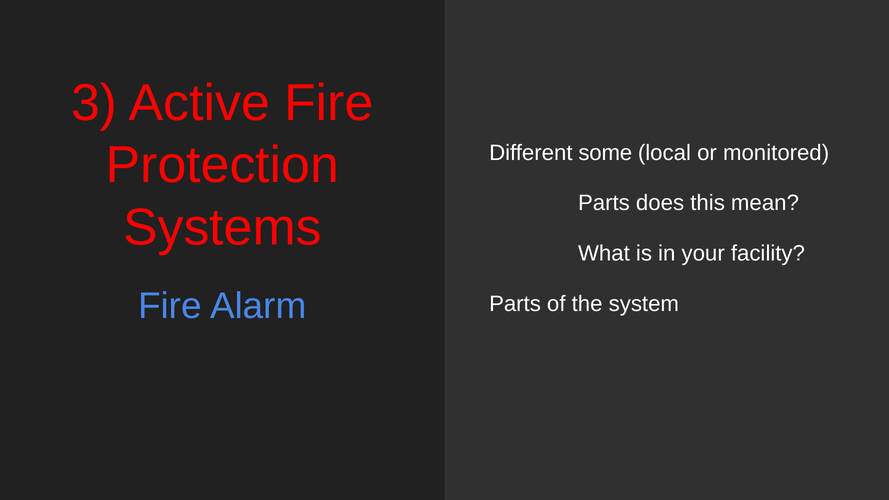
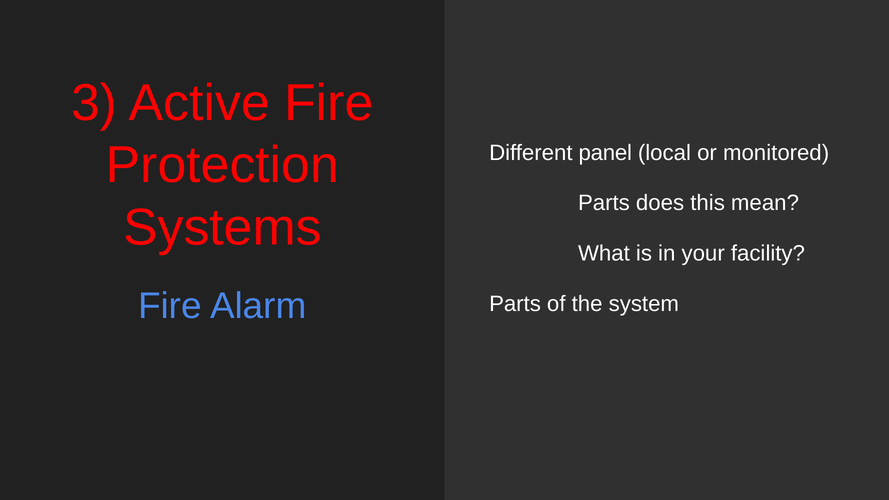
some: some -> panel
